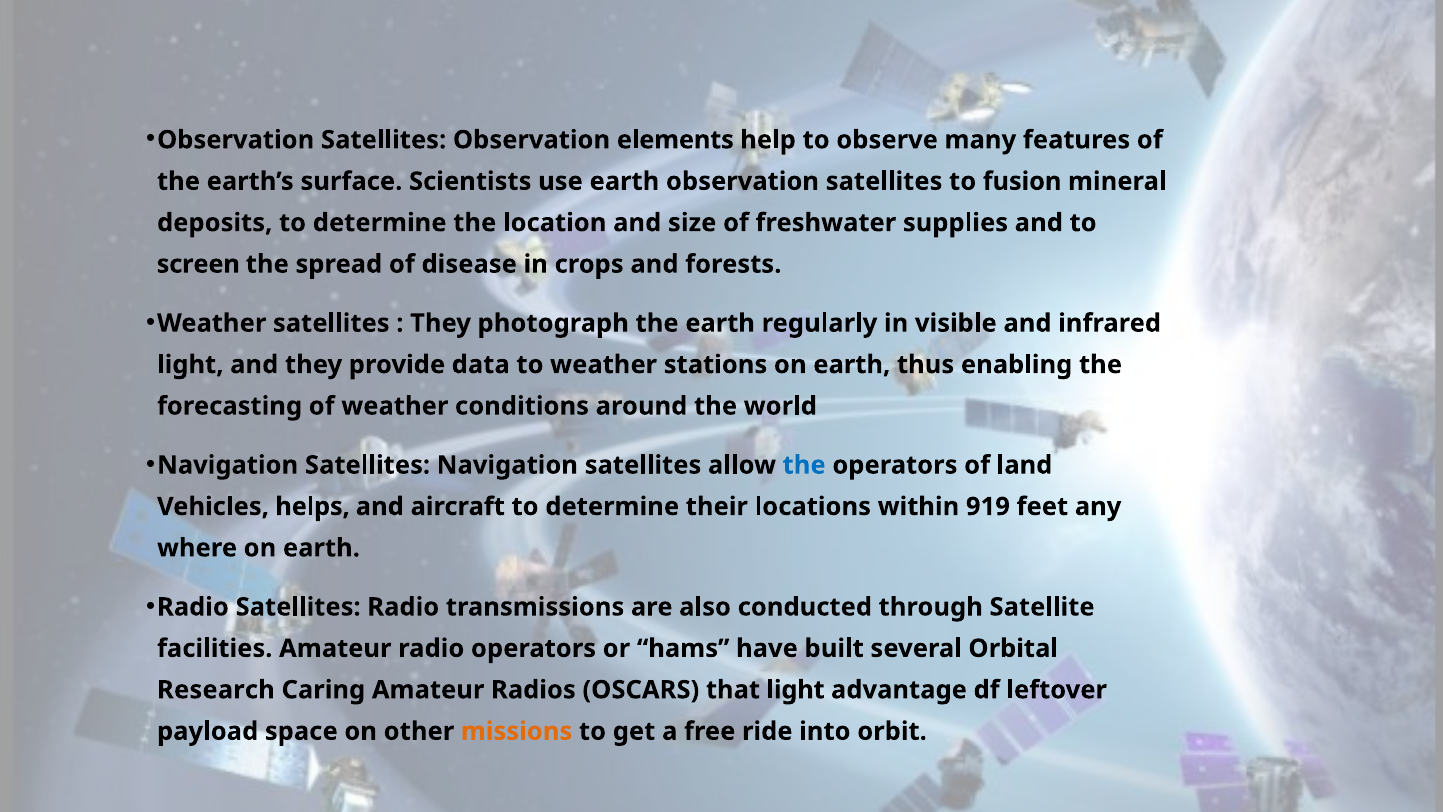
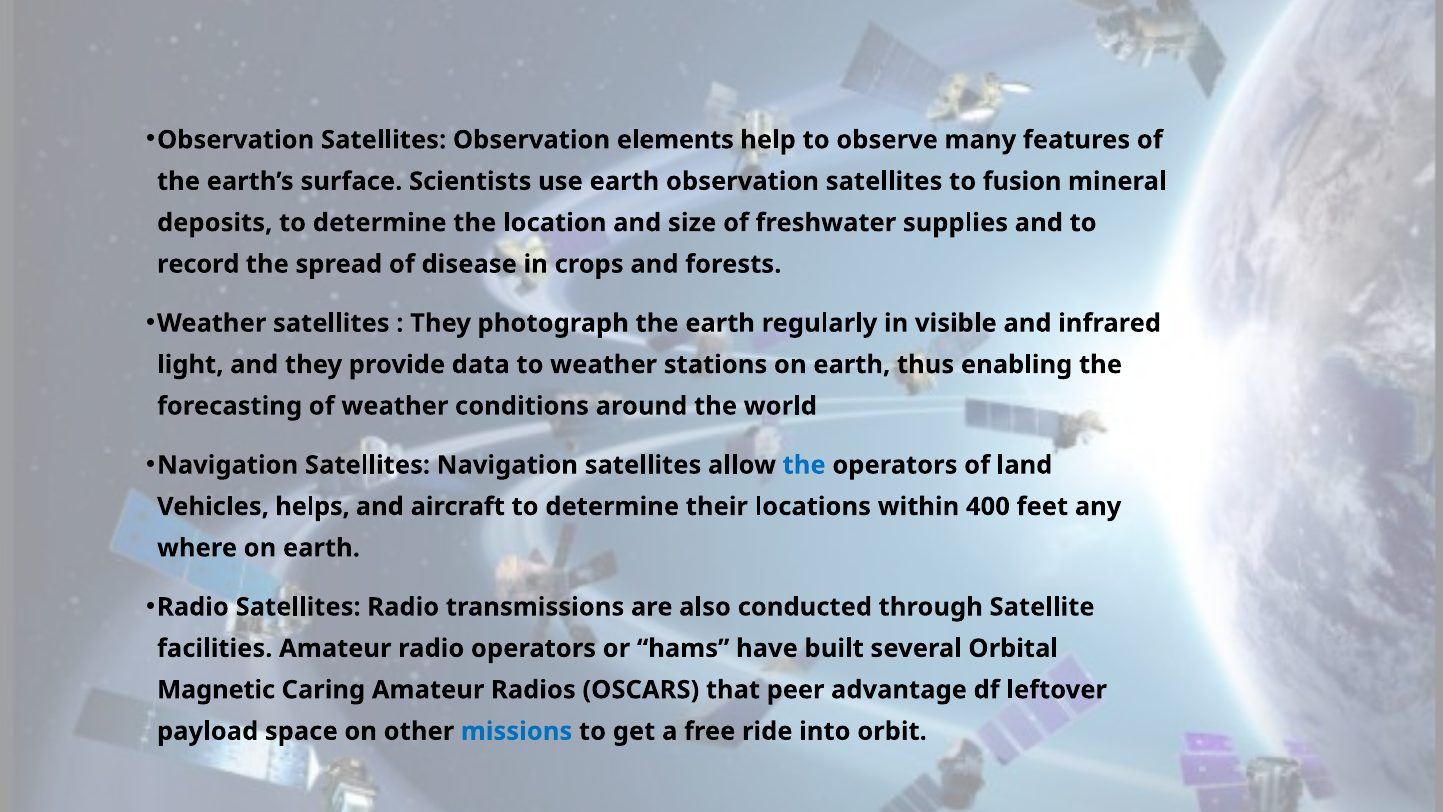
screen: screen -> record
919: 919 -> 400
Research: Research -> Magnetic
that light: light -> peer
missions colour: orange -> blue
